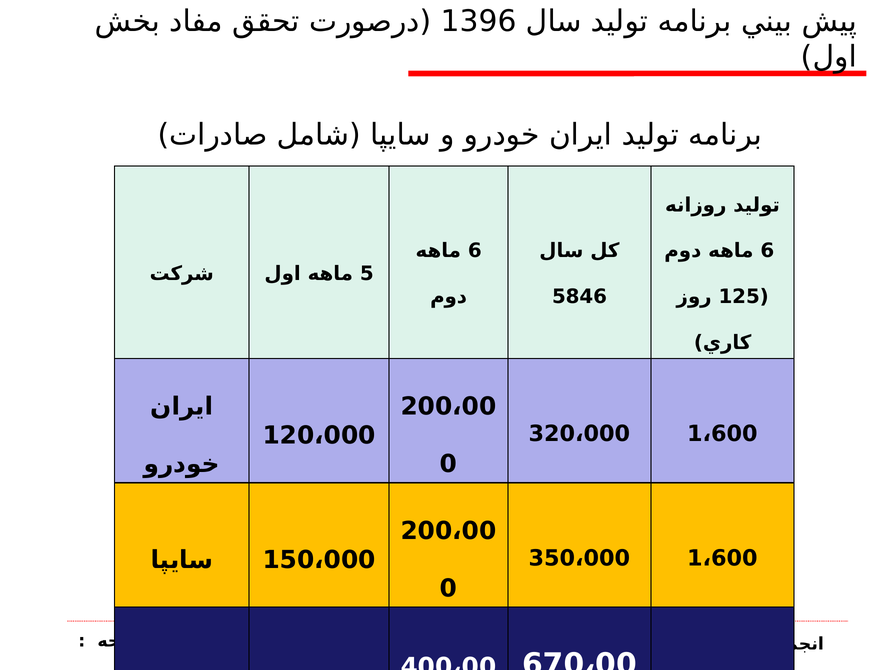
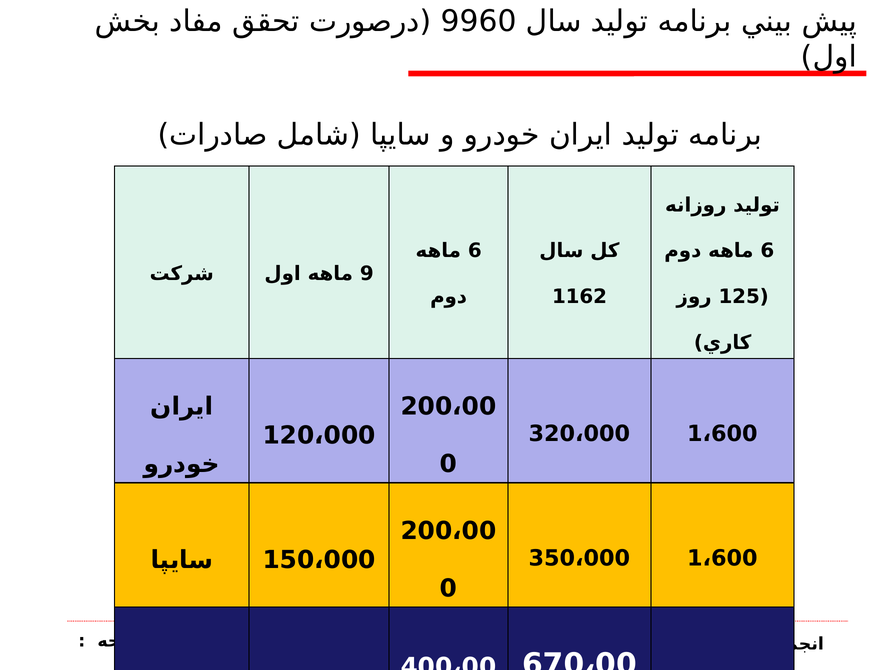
1396: 1396 -> 9960
5: 5 -> 9
5846: 5846 -> 1162
